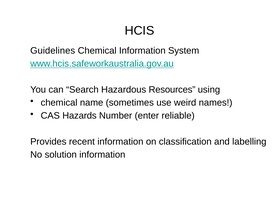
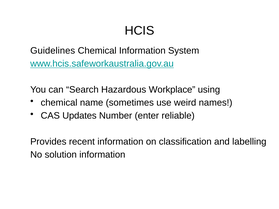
Resources: Resources -> Workplace
Hazards: Hazards -> Updates
